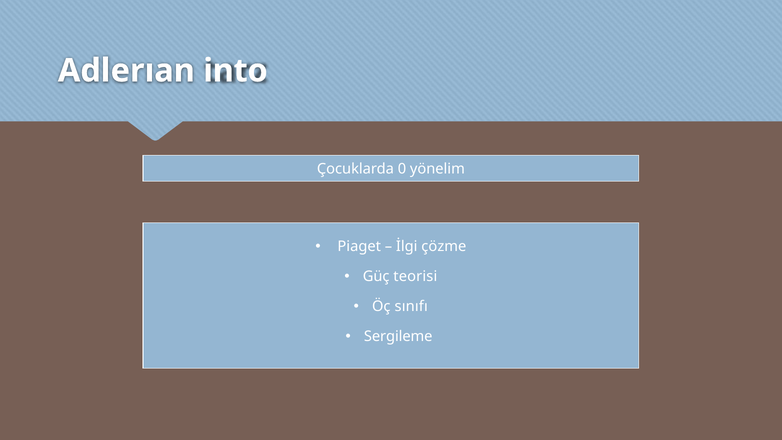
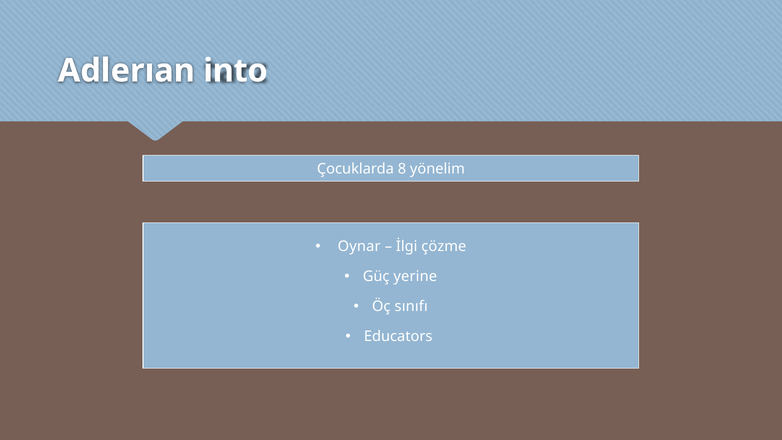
0: 0 -> 8
Piaget: Piaget -> Oynar
teorisi: teorisi -> yerine
Sergileme: Sergileme -> Educators
